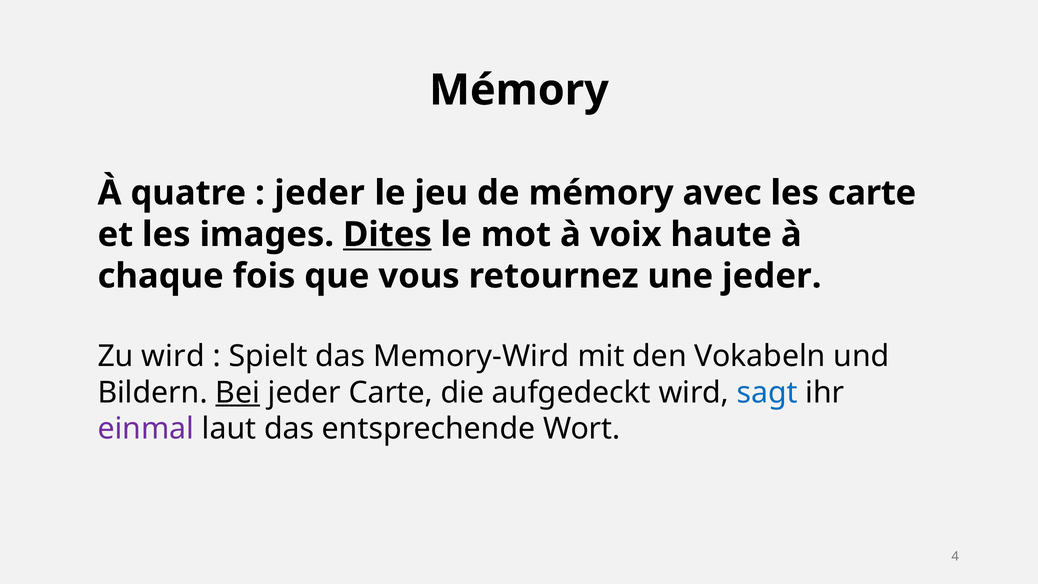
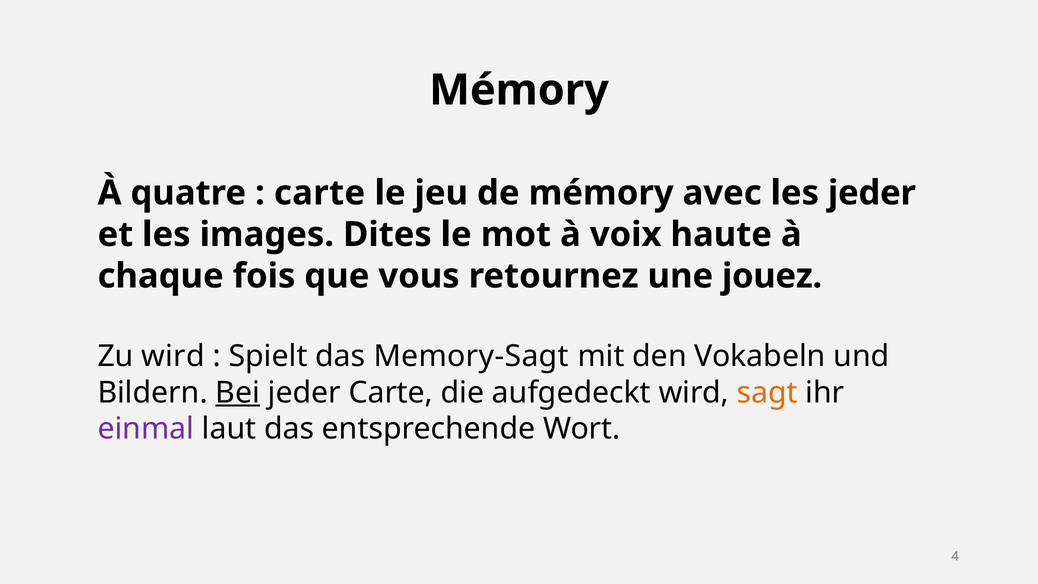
jeder at (320, 193): jeder -> carte
les carte: carte -> jeder
Dites underline: present -> none
une jeder: jeder -> jouez
Memory-Wird: Memory-Wird -> Memory-Sagt
sagt colour: blue -> orange
